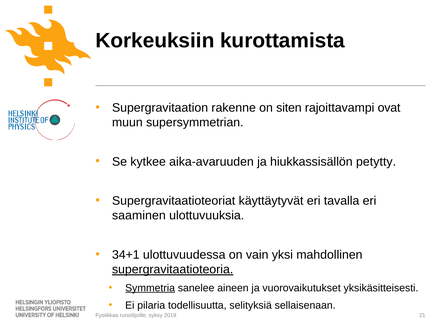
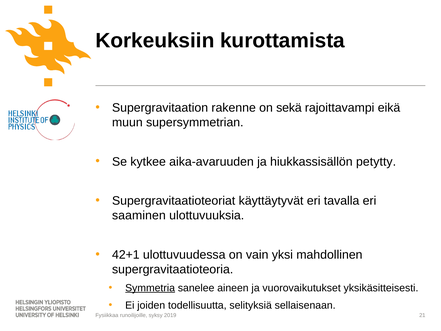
siten: siten -> sekä
ovat: ovat -> eikä
34+1: 34+1 -> 42+1
supergravitaatioteoria underline: present -> none
pilaria: pilaria -> joiden
